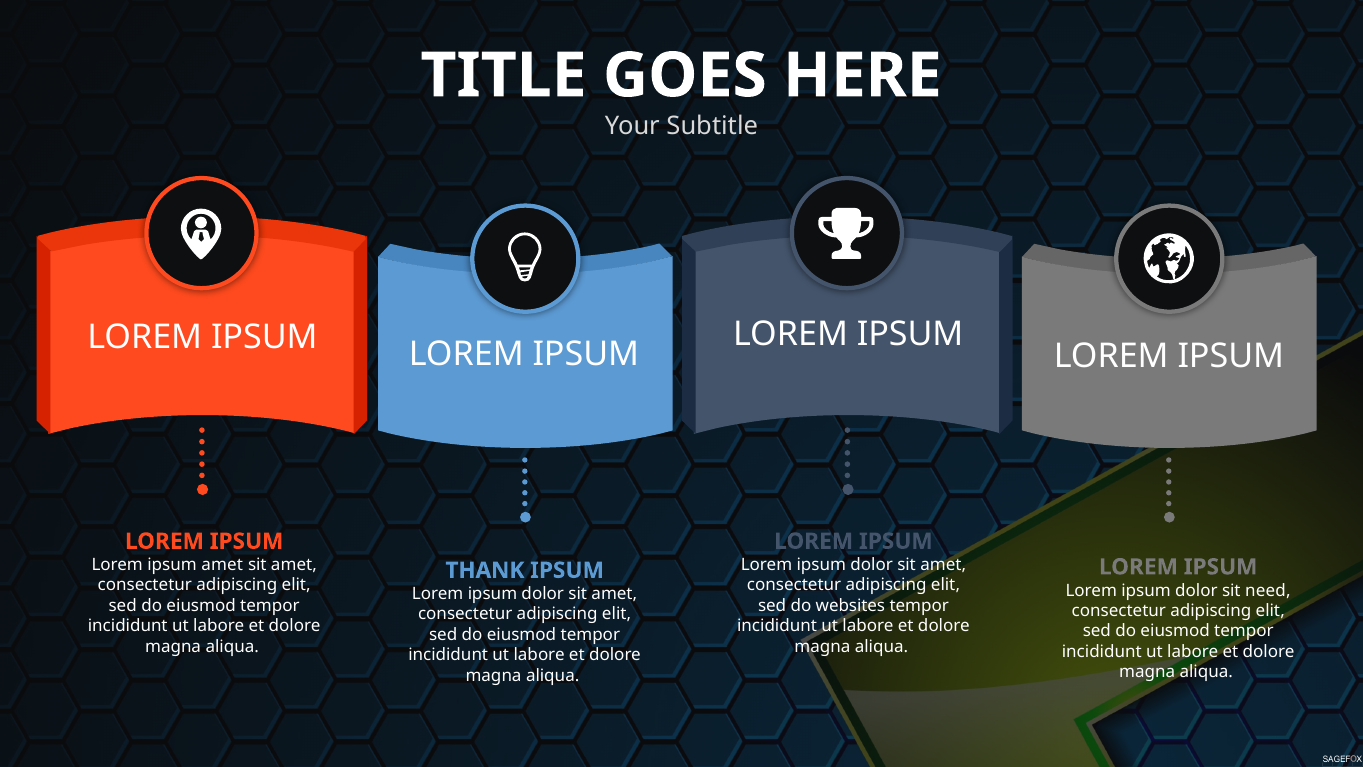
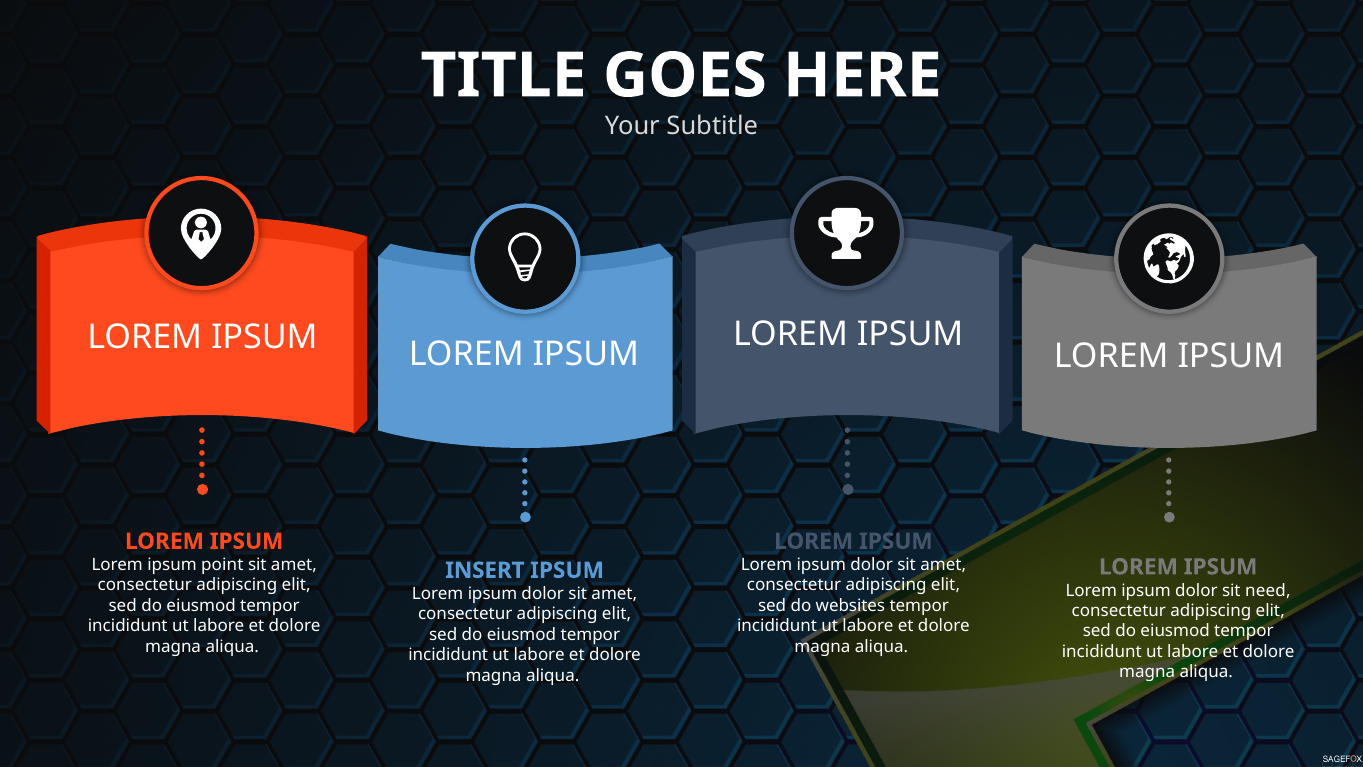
ipsum amet: amet -> point
THANK: THANK -> INSERT
